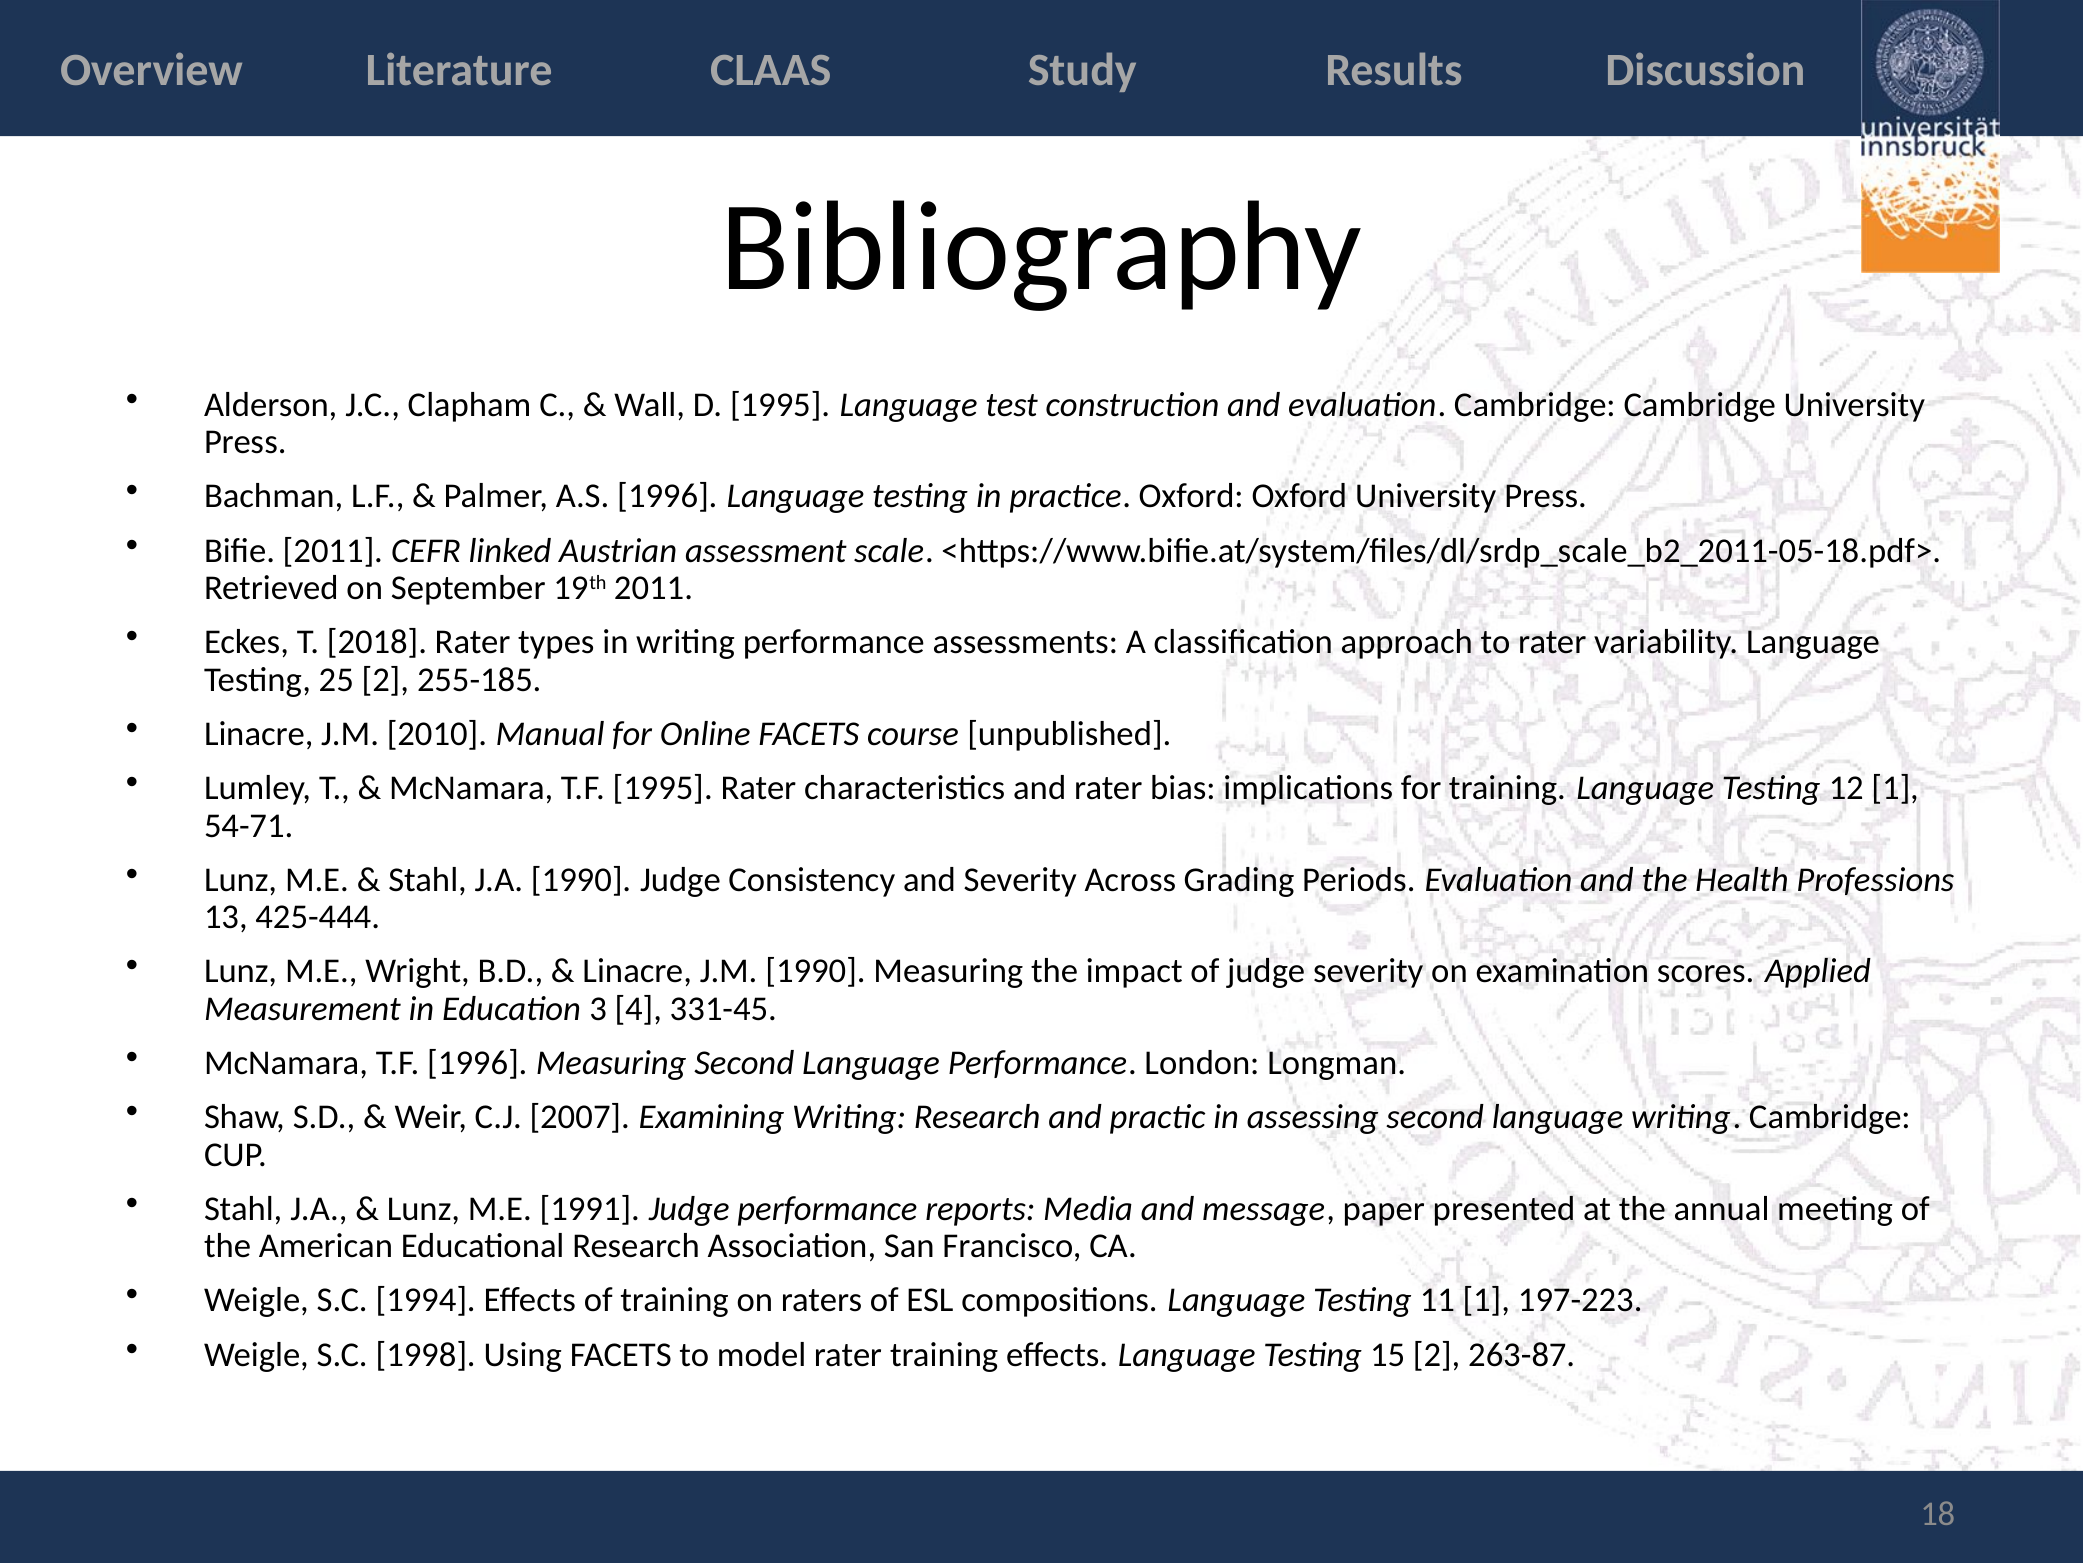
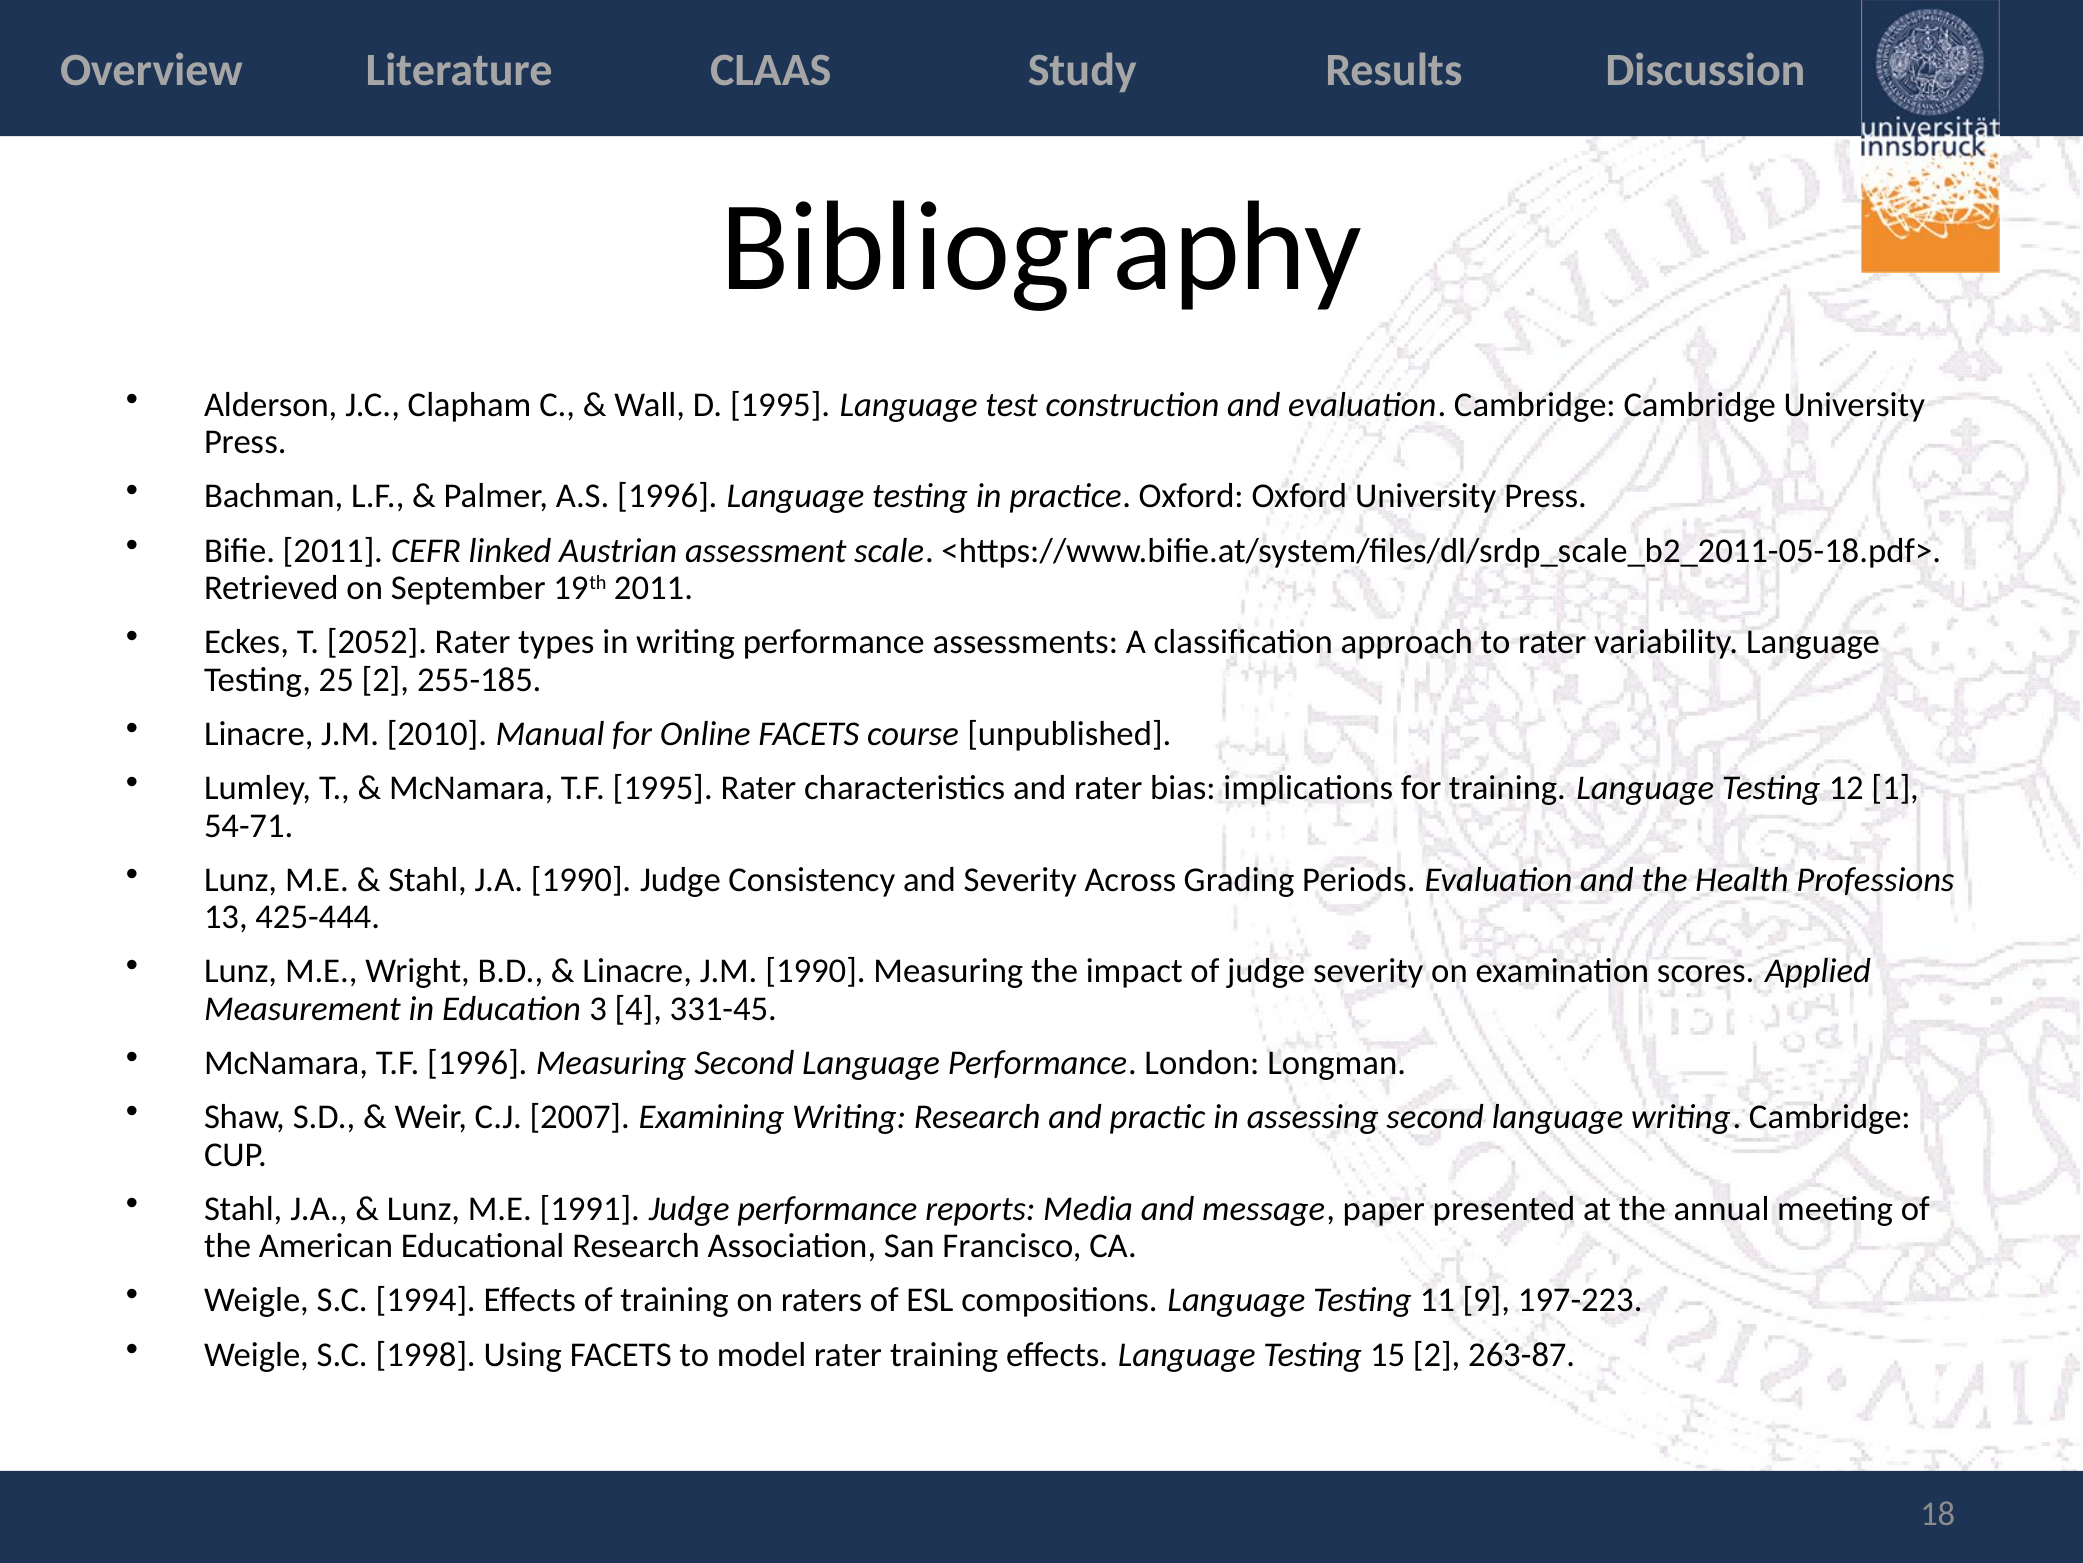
2018: 2018 -> 2052
11 1: 1 -> 9
